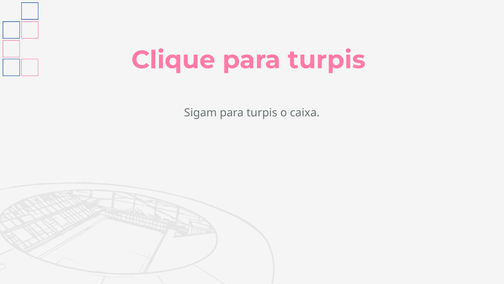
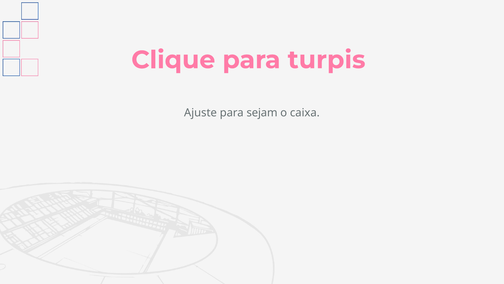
Sigam: Sigam -> Ajuste
turpis at (262, 113): turpis -> sejam
